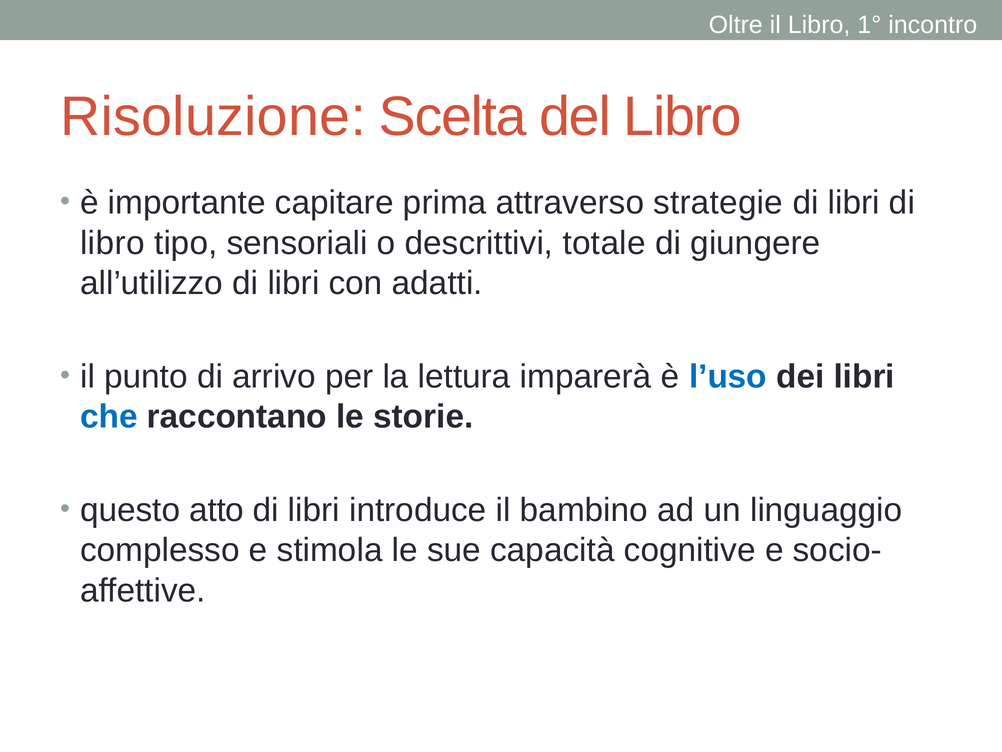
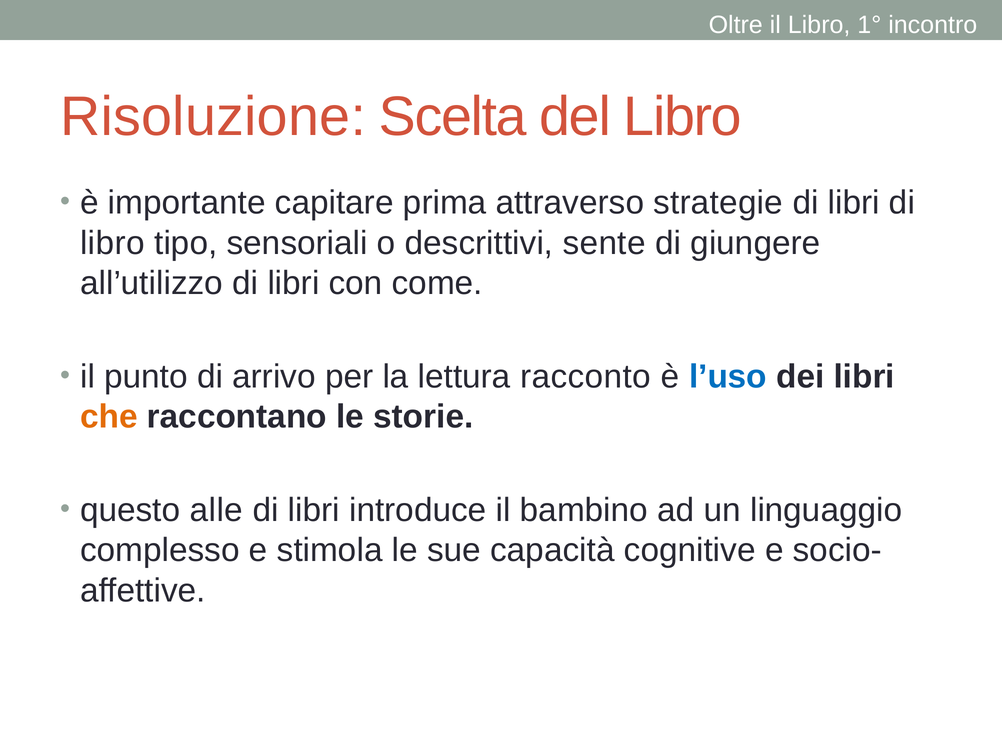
totale: totale -> sente
adatti: adatti -> come
imparerà: imparerà -> racconto
che colour: blue -> orange
atto: atto -> alle
